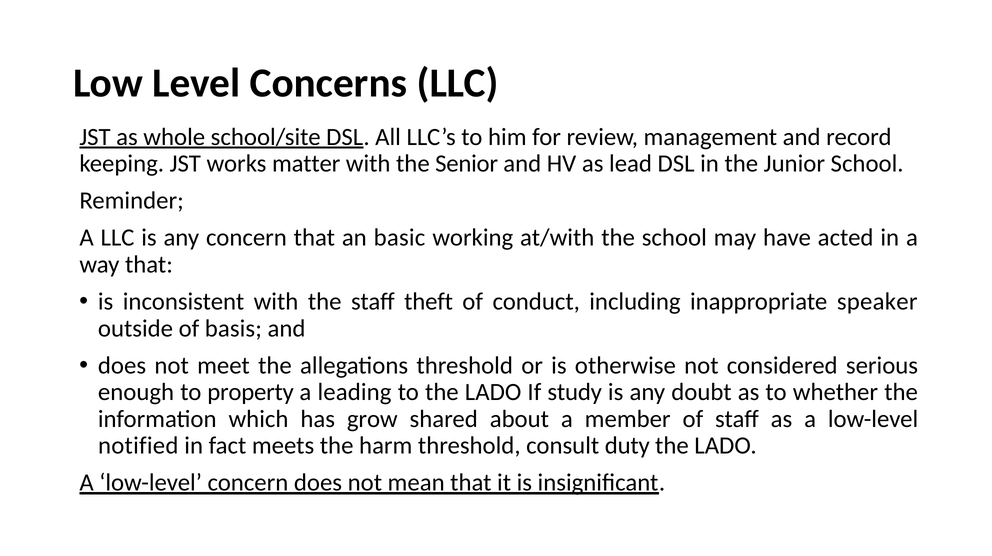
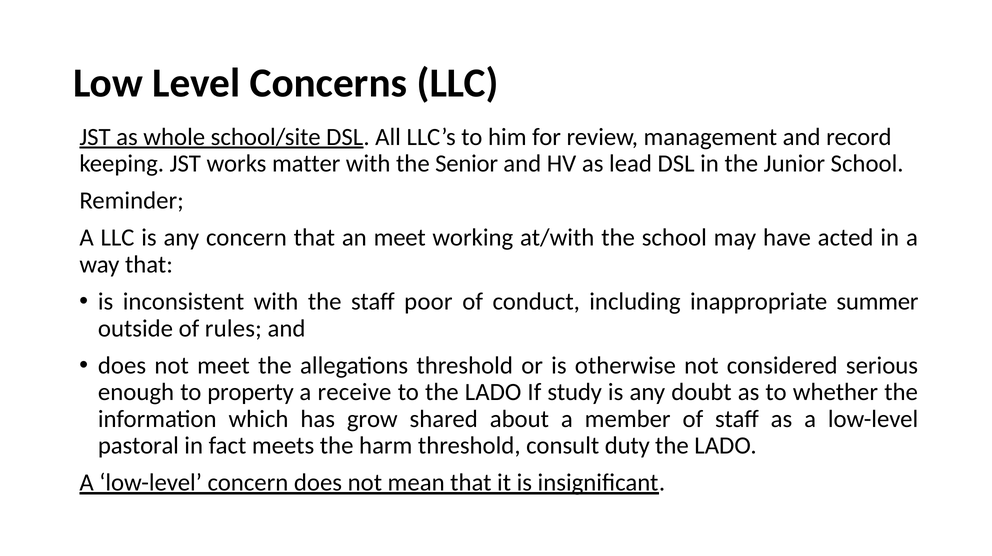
an basic: basic -> meet
theft: theft -> poor
speaker: speaker -> summer
basis: basis -> rules
leading: leading -> receive
notified: notified -> pastoral
